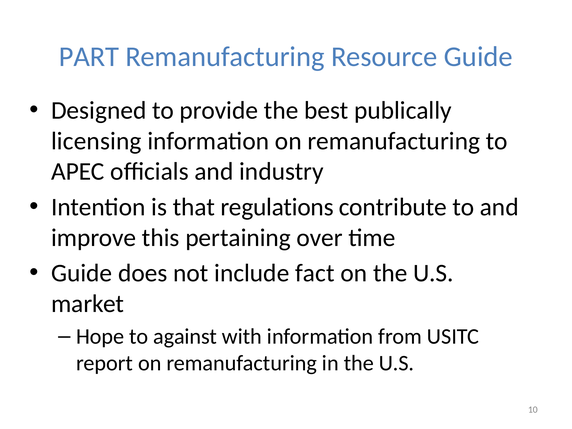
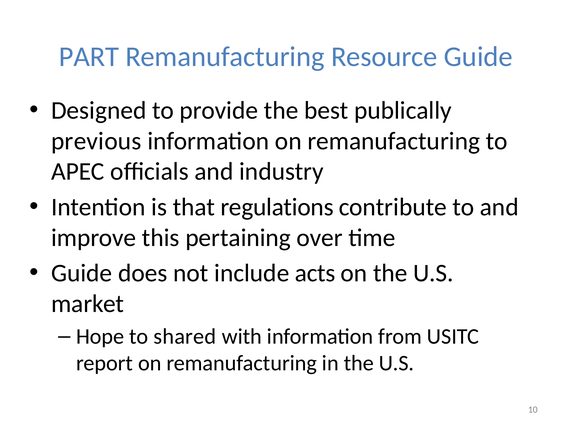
licensing: licensing -> previous
fact: fact -> acts
against: against -> shared
